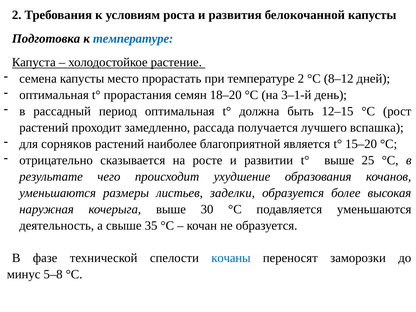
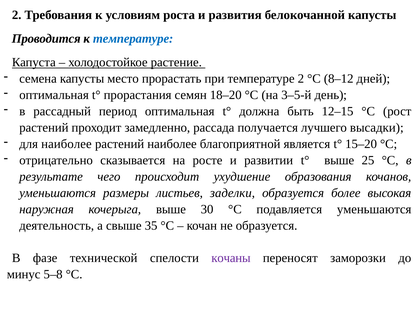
Подготовка: Подготовка -> Проводится
3–1-й: 3–1-й -> 3–5-й
вспашка: вспашка -> высадки
для сорняков: сорняков -> наиболее
кочаны colour: blue -> purple
